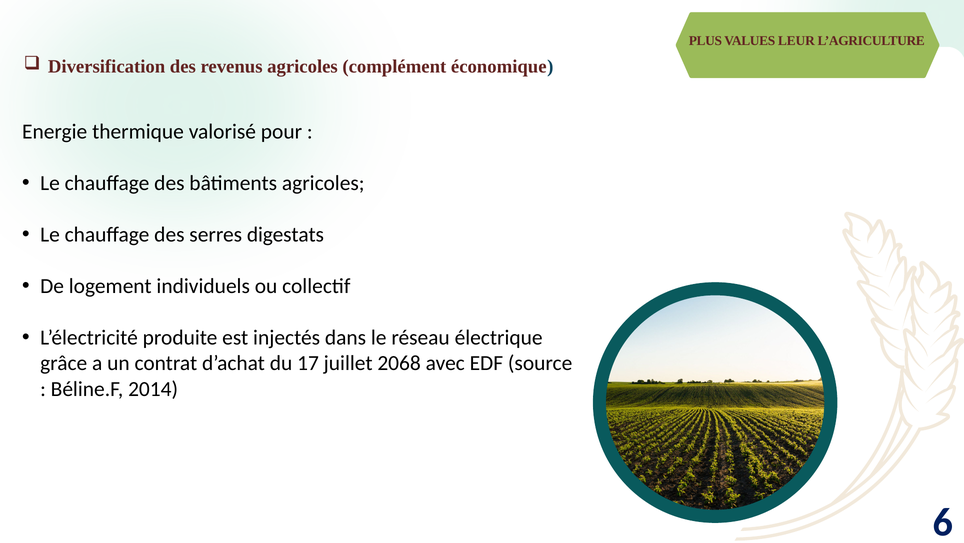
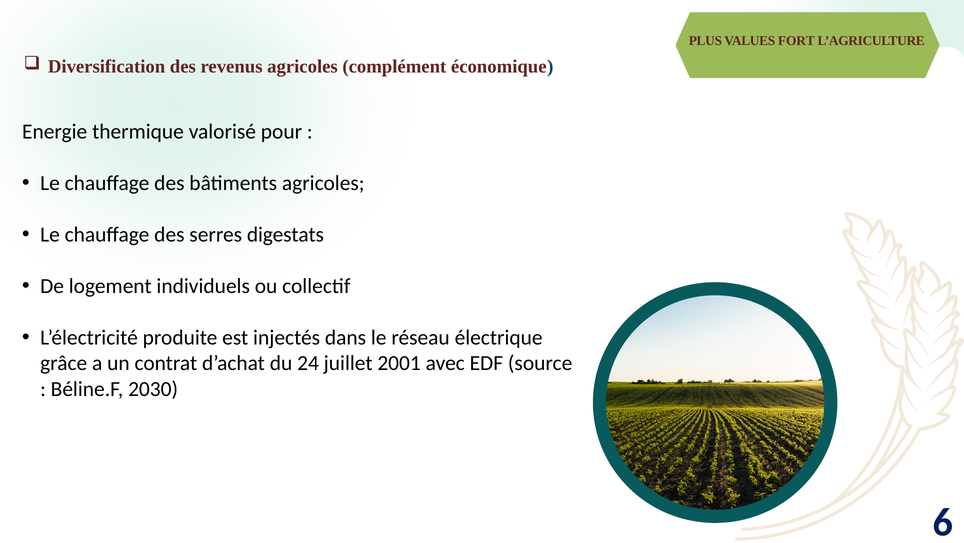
LEUR: LEUR -> FORT
17: 17 -> 24
2068: 2068 -> 2001
2014: 2014 -> 2030
